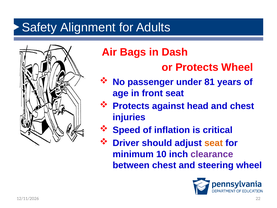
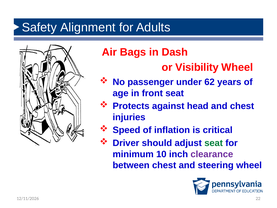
or Protects: Protects -> Visibility
81: 81 -> 62
seat at (214, 143) colour: orange -> green
